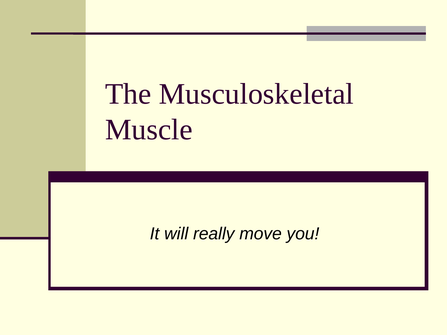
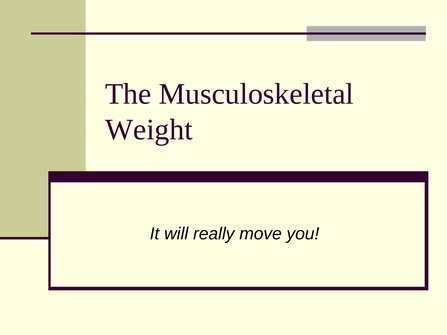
Muscle: Muscle -> Weight
